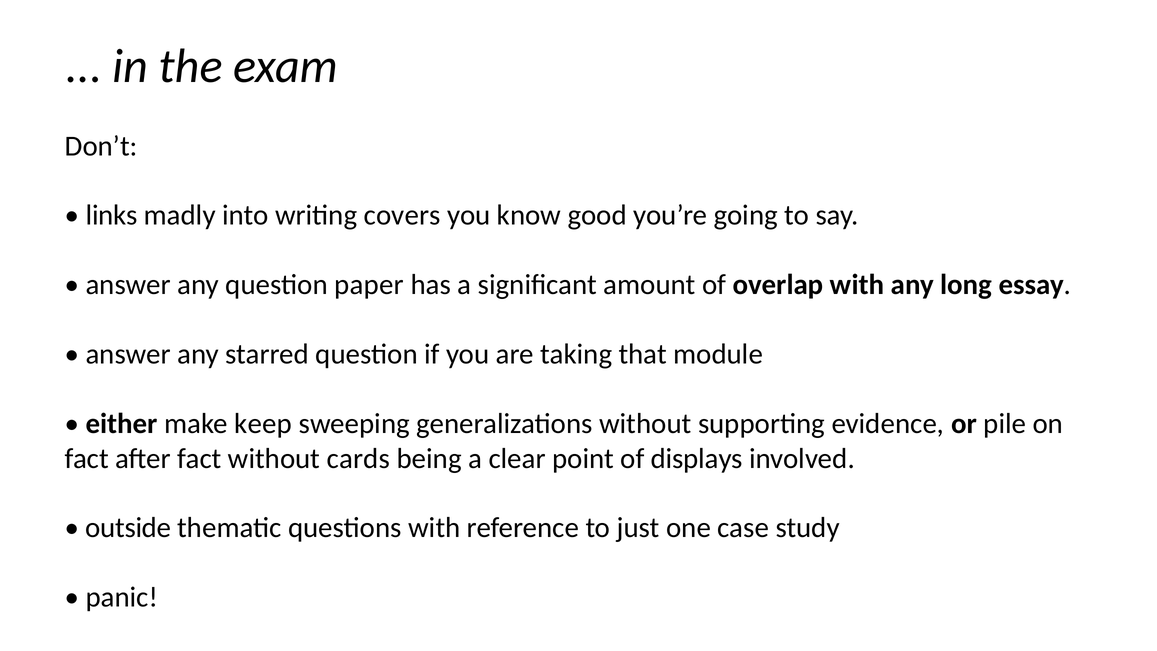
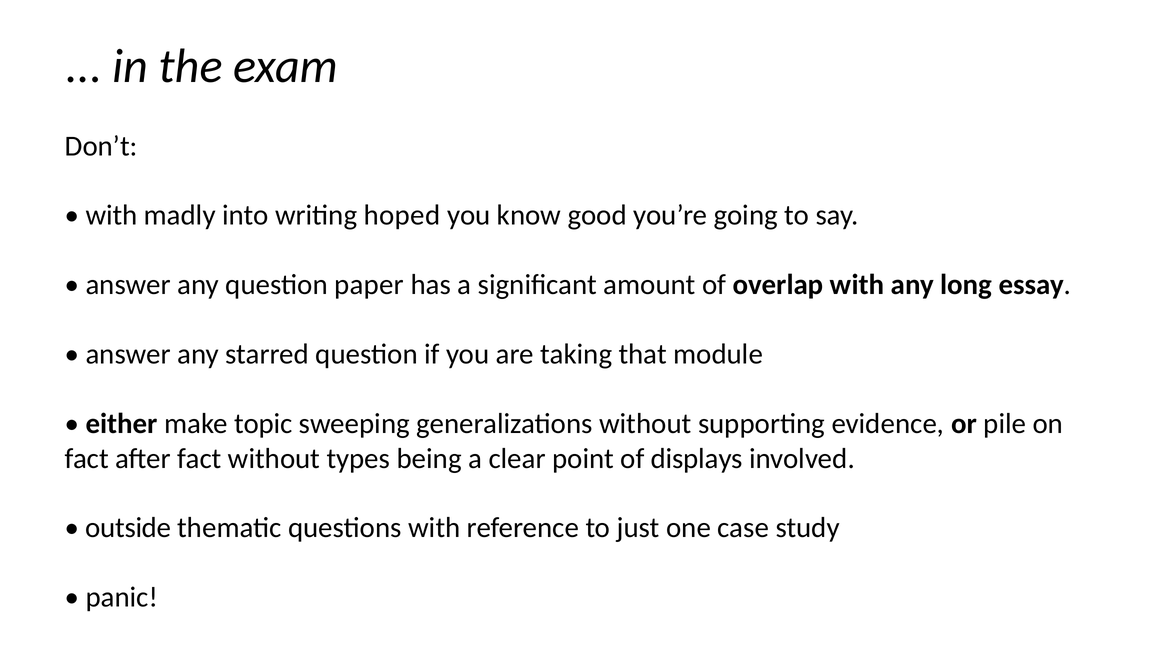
links at (112, 215): links -> with
covers: covers -> hoped
keep: keep -> topic
cards: cards -> types
